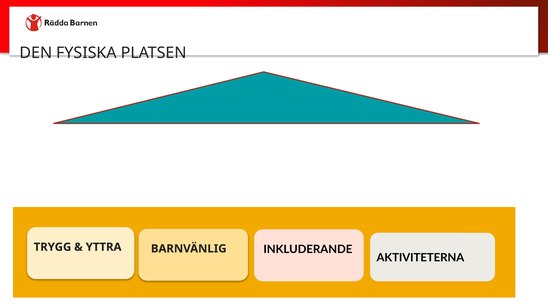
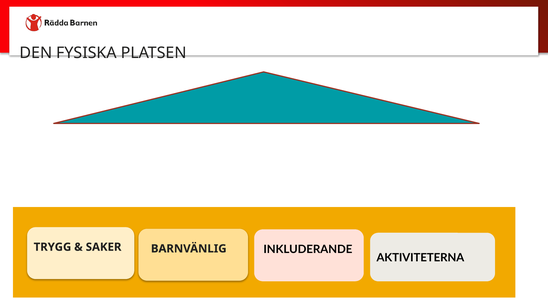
YTTRA: YTTRA -> SAKER
